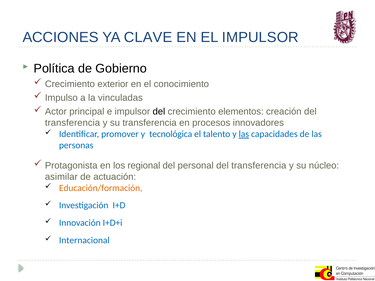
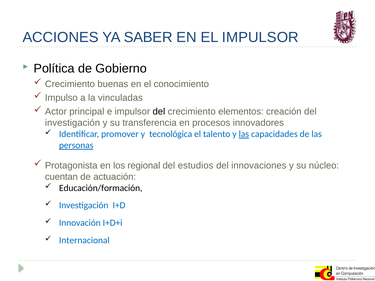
CLAVE: CLAVE -> SABER
exterior: exterior -> buenas
transferencia at (73, 123): transferencia -> investigación
personas underline: none -> present
personal: personal -> estudios
transferencia at (259, 166): transferencia -> innovaciones
asimilar: asimilar -> cuentan
Educación/formación colour: orange -> black
